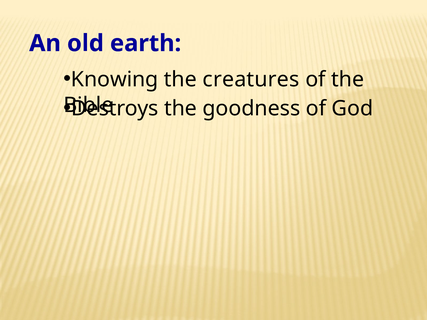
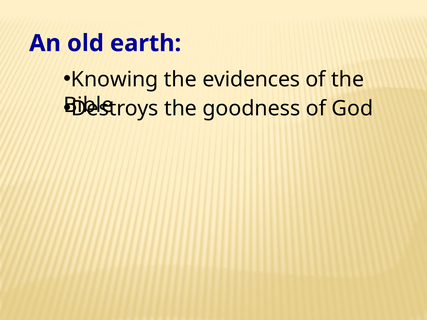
creatures: creatures -> evidences
